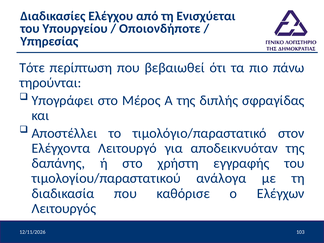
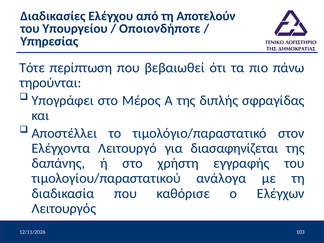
Ενισχύεται: Ενισχύεται -> Αποτελούν
αποδεικνυόταν: αποδεικνυόταν -> διασαφηνίζεται
